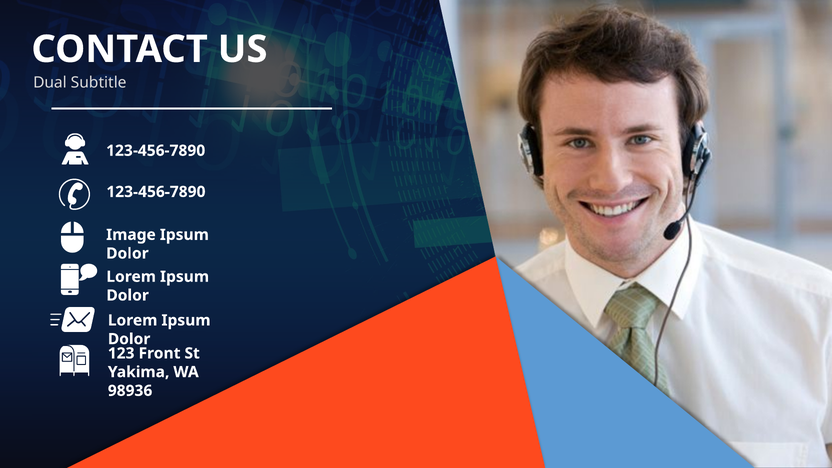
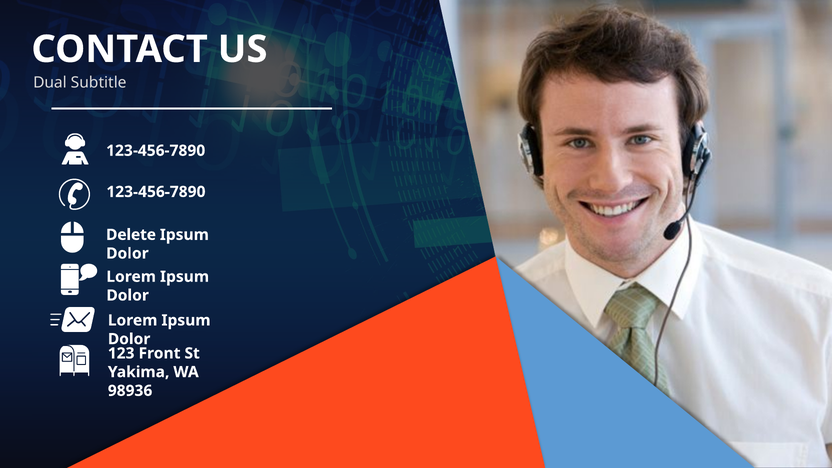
Image: Image -> Delete
